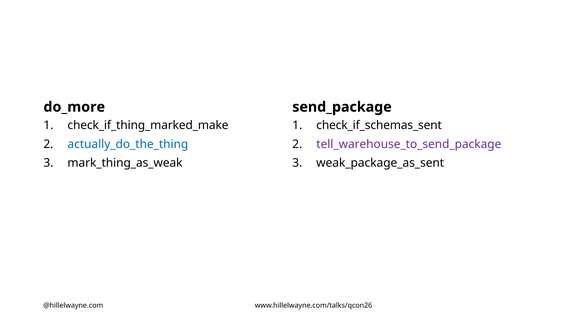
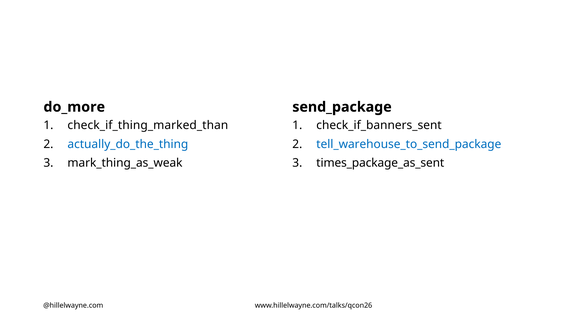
check_if_thing_marked_make: check_if_thing_marked_make -> check_if_thing_marked_than
check_if_schemas_sent: check_if_schemas_sent -> check_if_banners_sent
tell_warehouse_to_send_package colour: purple -> blue
weak_package_as_sent: weak_package_as_sent -> times_package_as_sent
